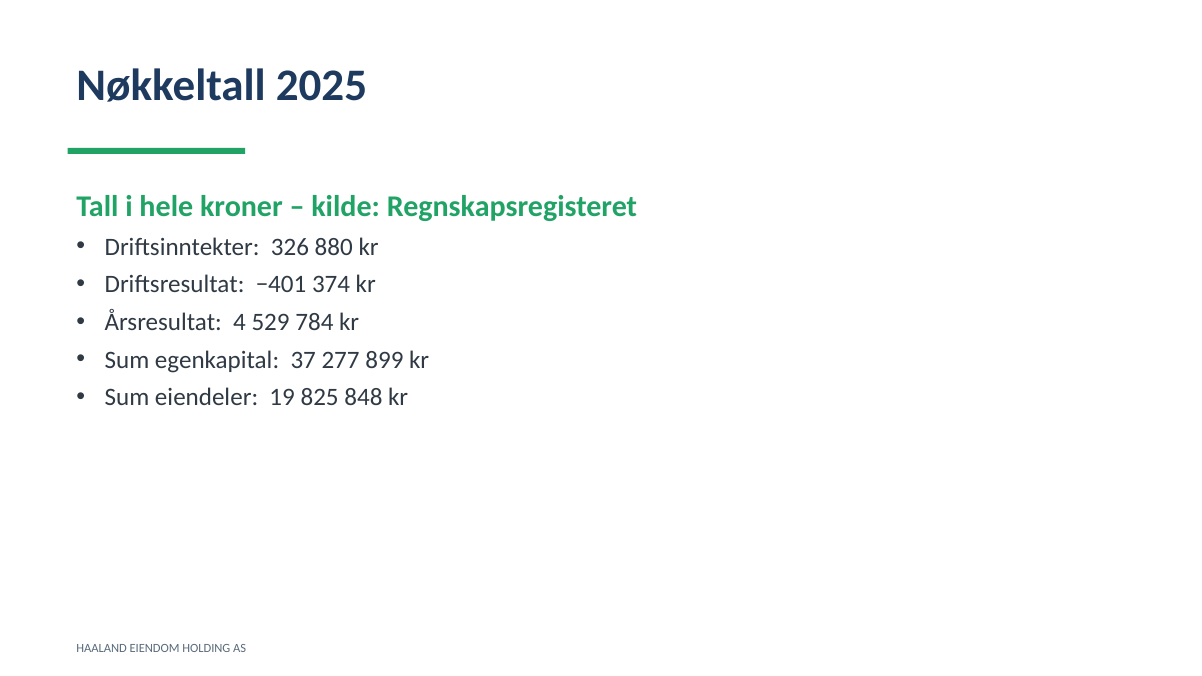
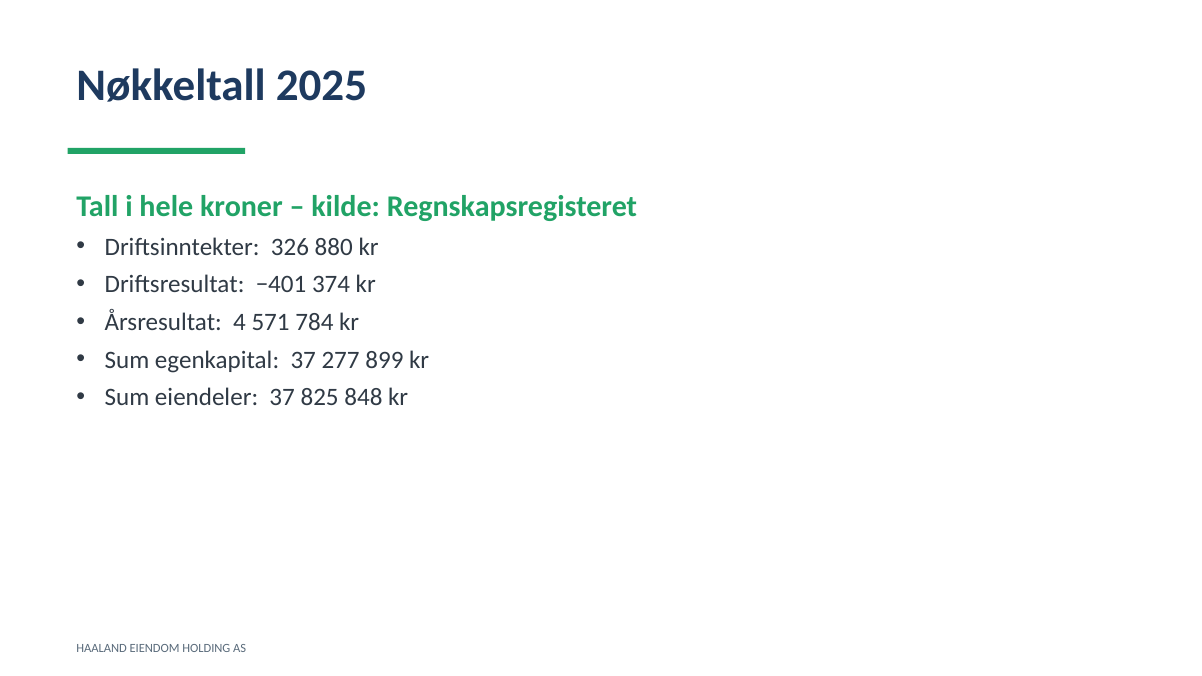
529: 529 -> 571
eiendeler 19: 19 -> 37
